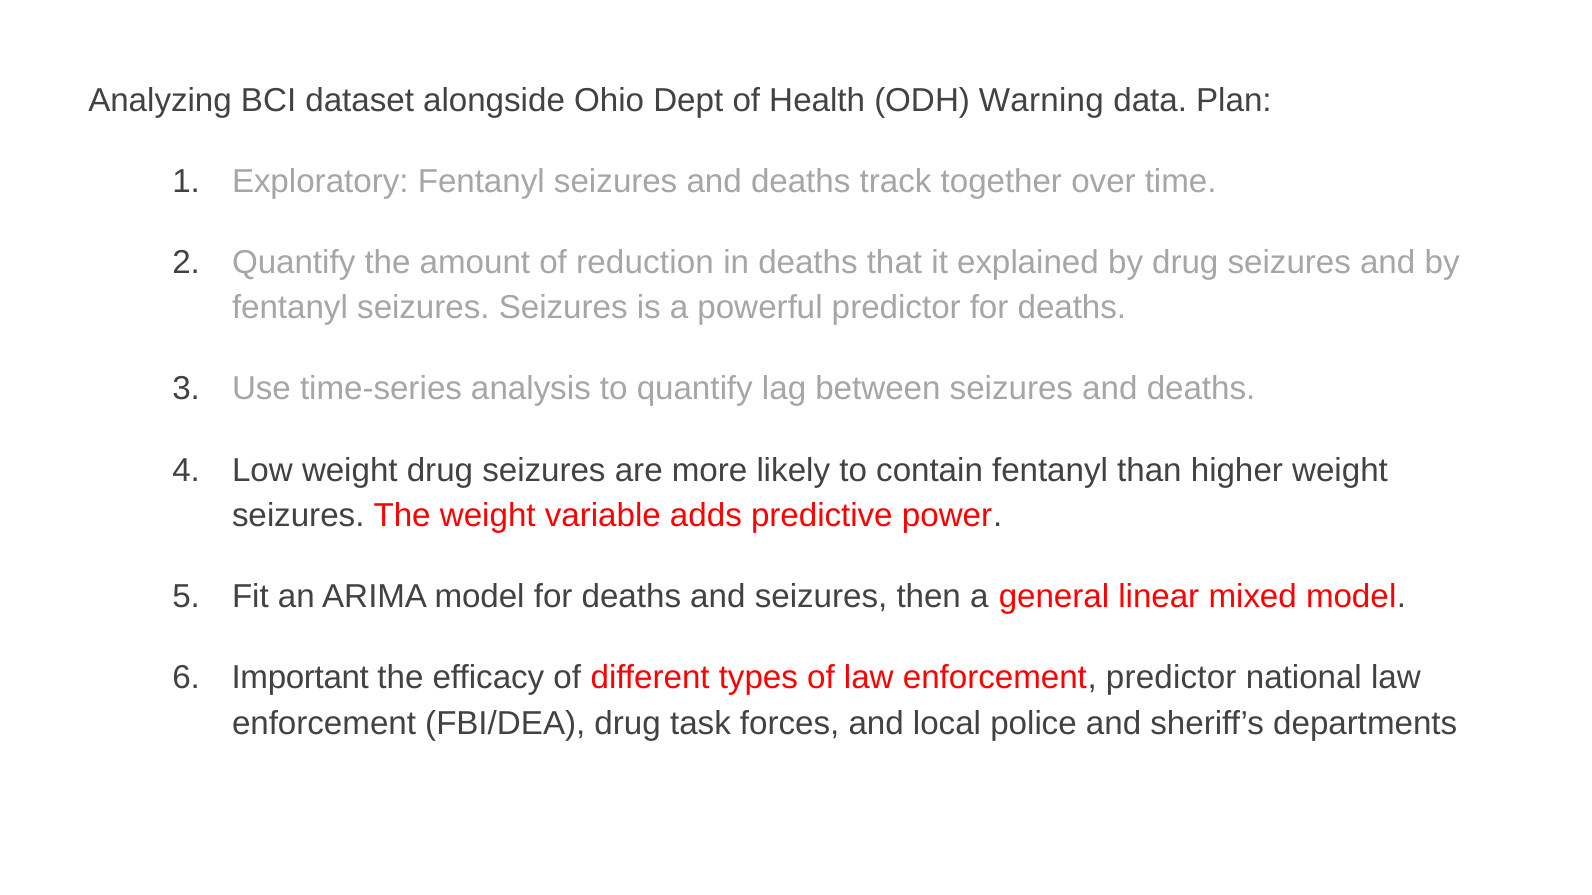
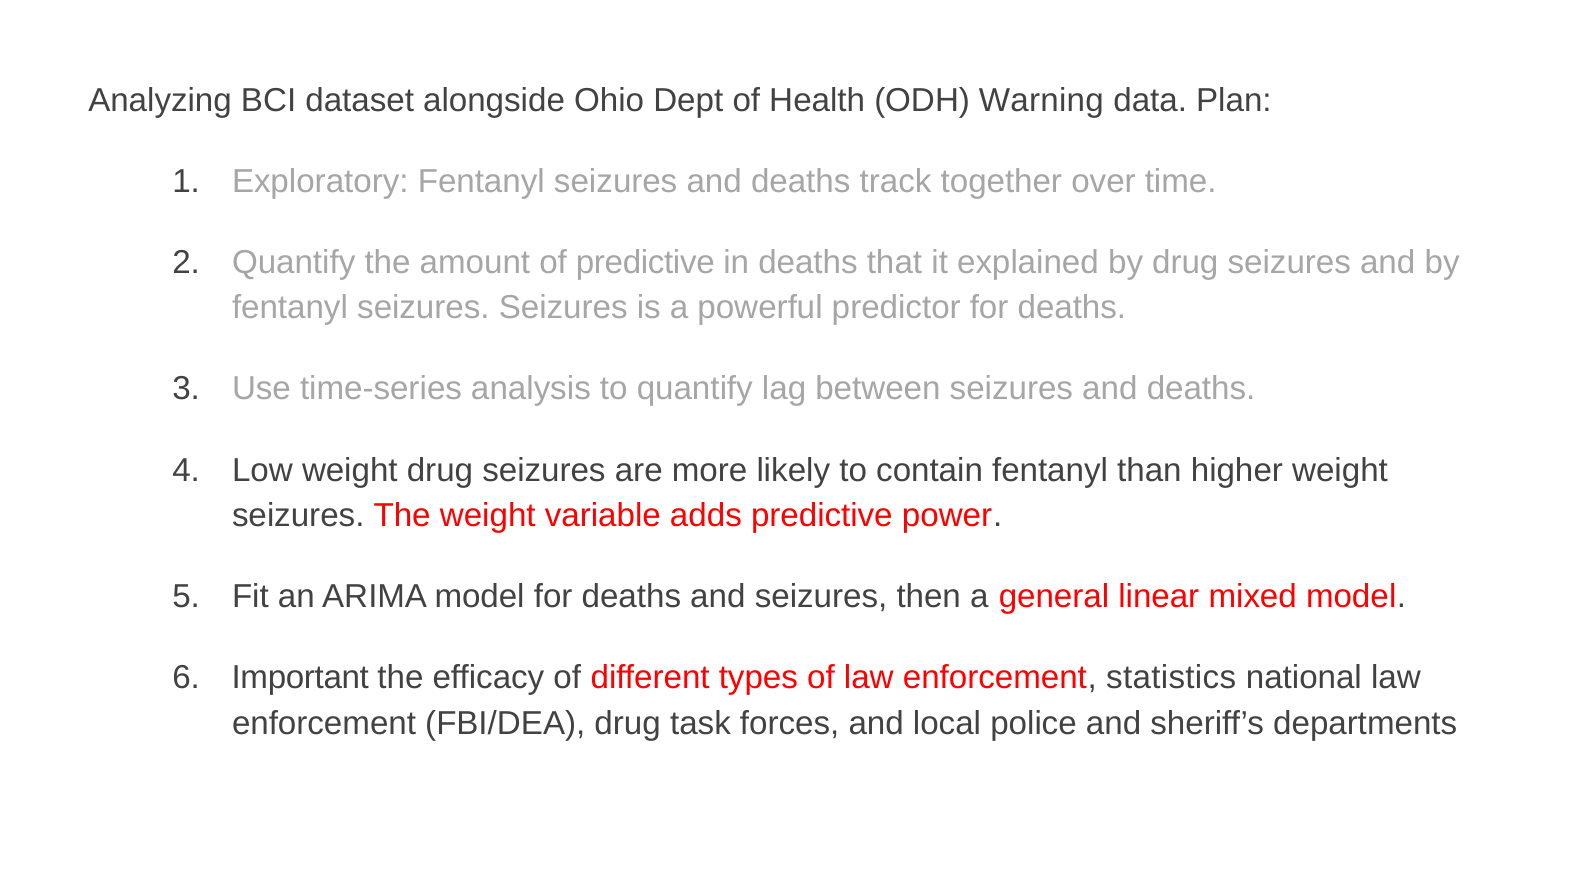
of reduction: reduction -> predictive
enforcement predictor: predictor -> statistics
